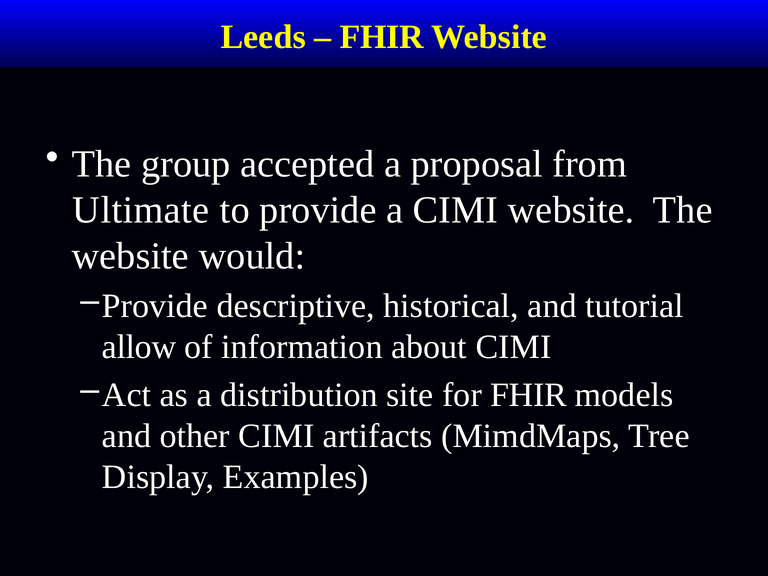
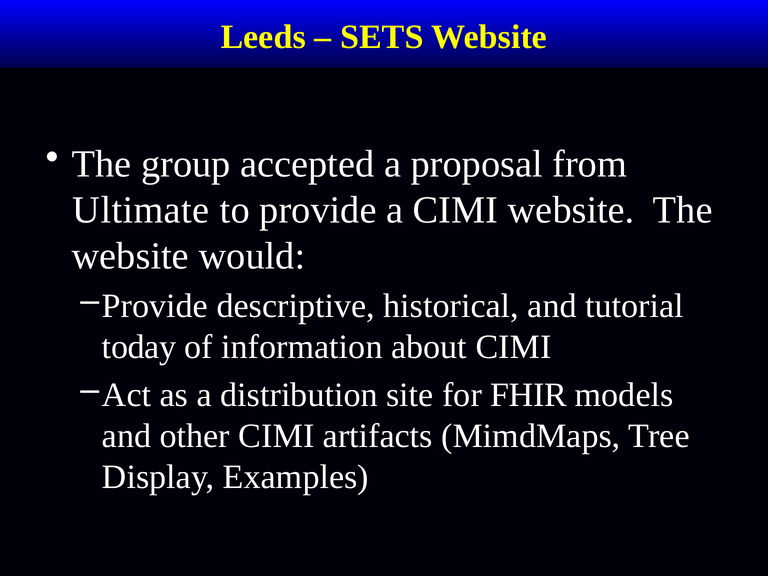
FHIR at (382, 37): FHIR -> SETS
allow: allow -> today
